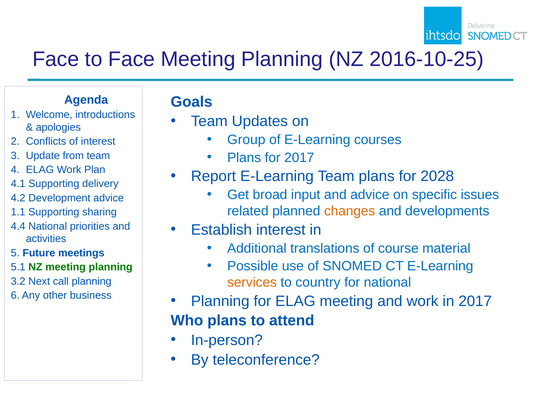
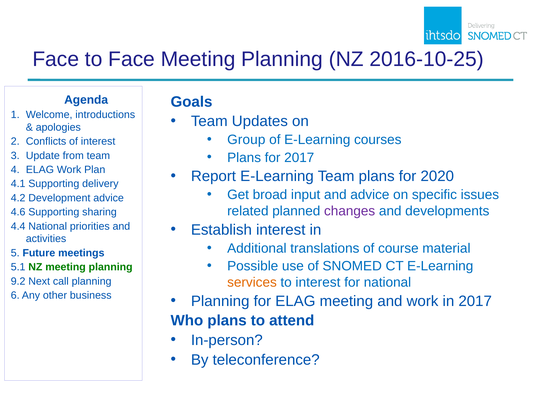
2028: 2028 -> 2020
changes colour: orange -> purple
1.1: 1.1 -> 4.6
to country: country -> interest
3.2: 3.2 -> 9.2
